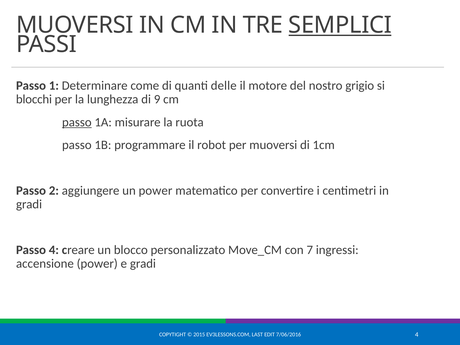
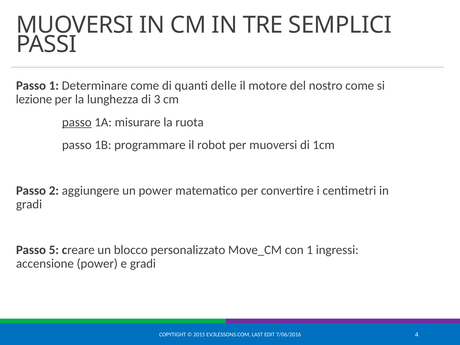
SEMPLICI underline: present -> none
nostro grigio: grigio -> come
blocchi: blocchi -> lezione
9: 9 -> 3
Passo 4: 4 -> 5
con 7: 7 -> 1
